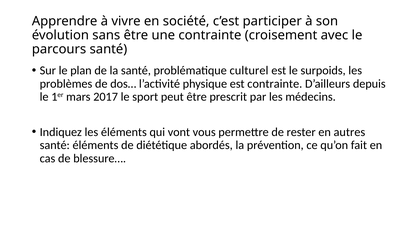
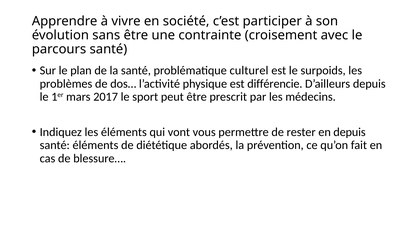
est contrainte: contrainte -> différencie
en autres: autres -> depuis
